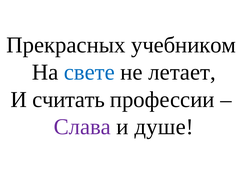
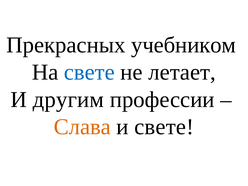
считать: считать -> другим
Слава colour: purple -> orange
и душе: душе -> свете
